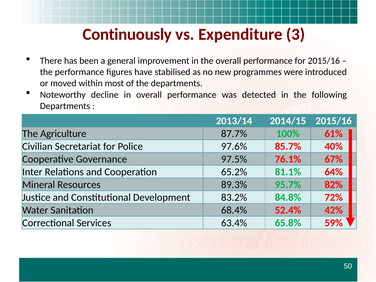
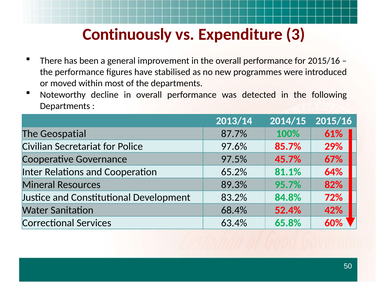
Agriculture: Agriculture -> Geospatial
40%: 40% -> 29%
76.1%: 76.1% -> 45.7%
59%: 59% -> 60%
